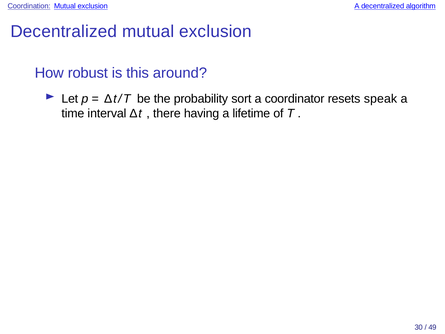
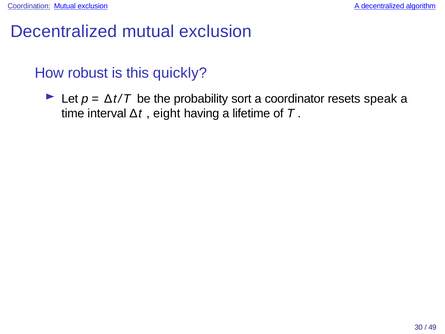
around: around -> quickly
there: there -> eight
